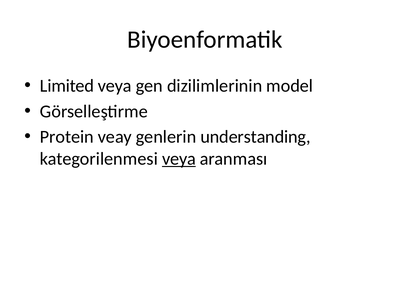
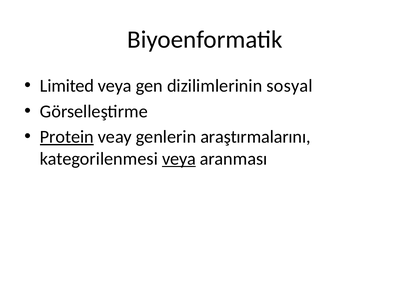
model: model -> sosyal
Protein underline: none -> present
understanding: understanding -> araştırmalarını
